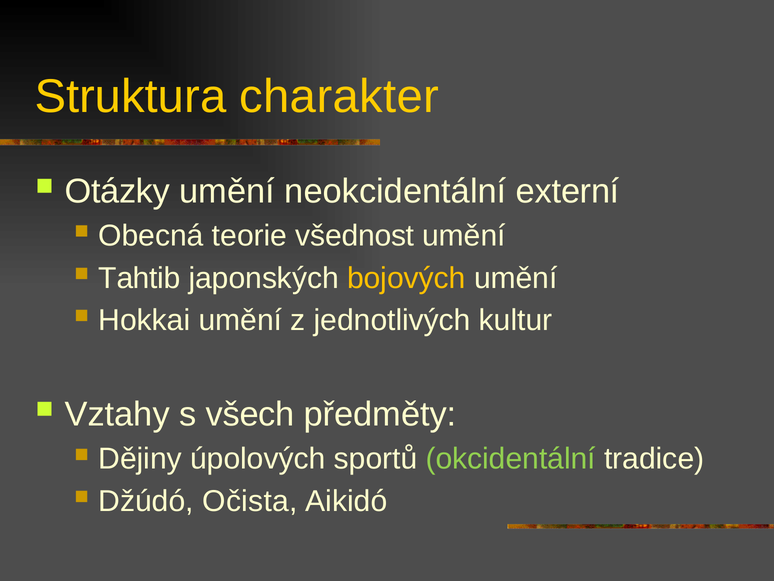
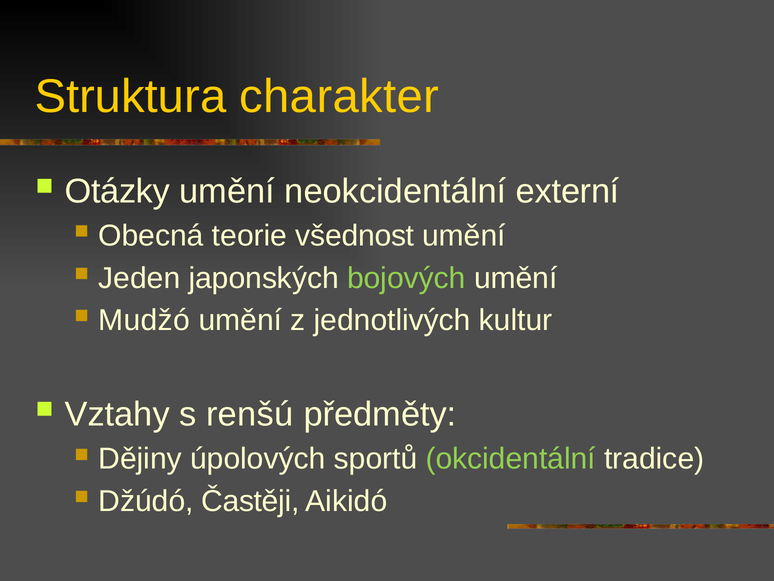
Tahtib: Tahtib -> Jeden
bojových colour: yellow -> light green
Hokkai: Hokkai -> Mudžó
všech: všech -> renšú
Očista: Očista -> Častěji
